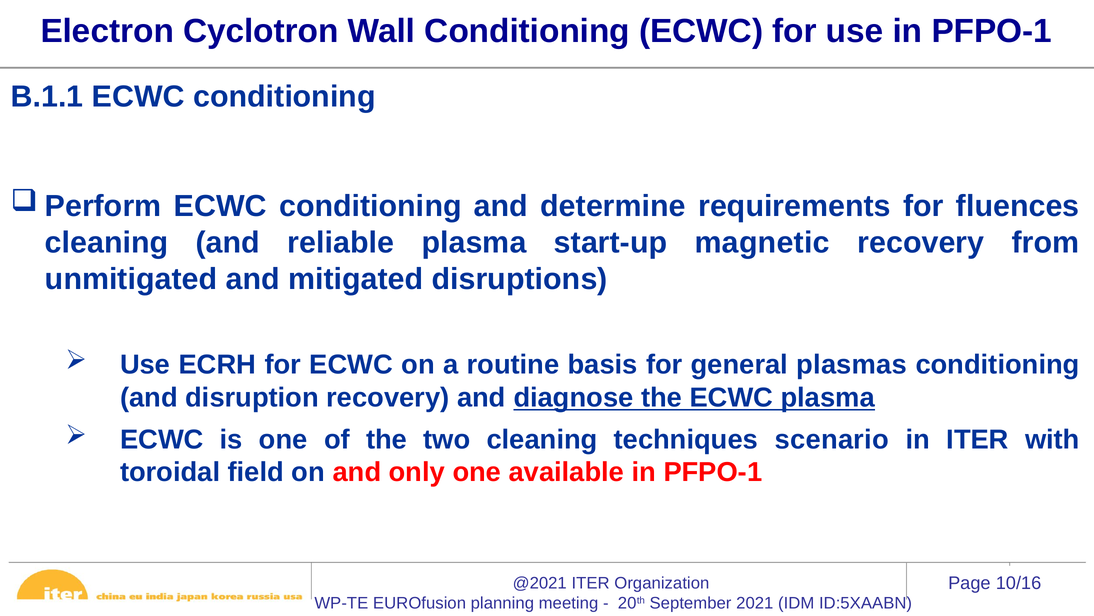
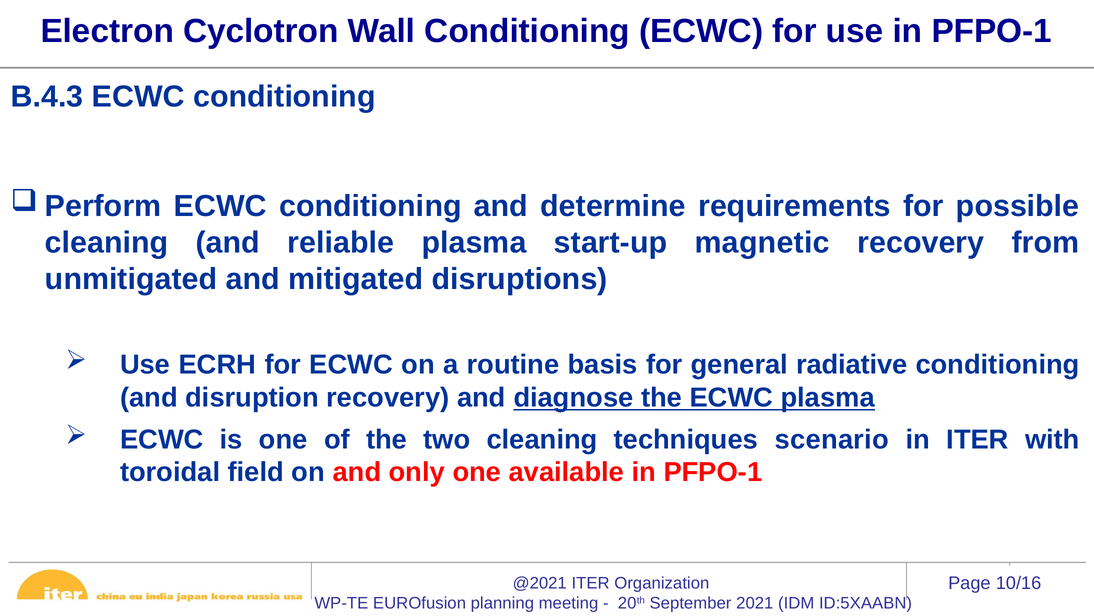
B.1.1: B.1.1 -> B.4.3
fluences: fluences -> possible
plasmas: plasmas -> radiative
